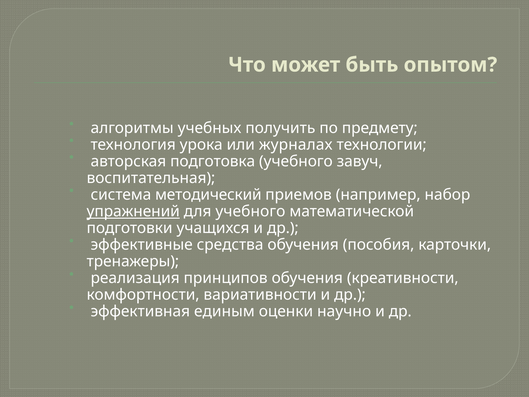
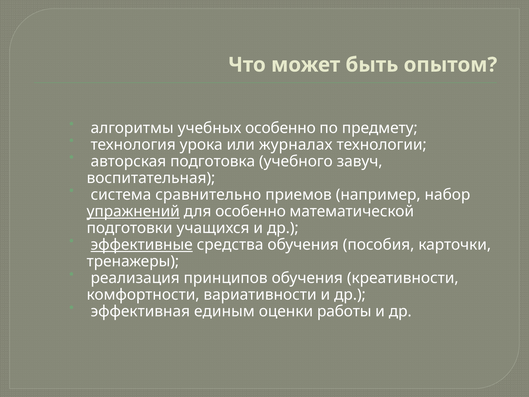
учебных получить: получить -> особенно
методический: методический -> сравнительно
для учебного: учебного -> особенно
эффективные underline: none -> present
научно: научно -> работы
